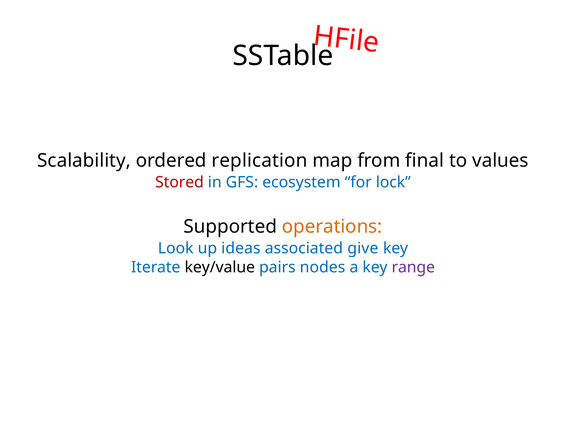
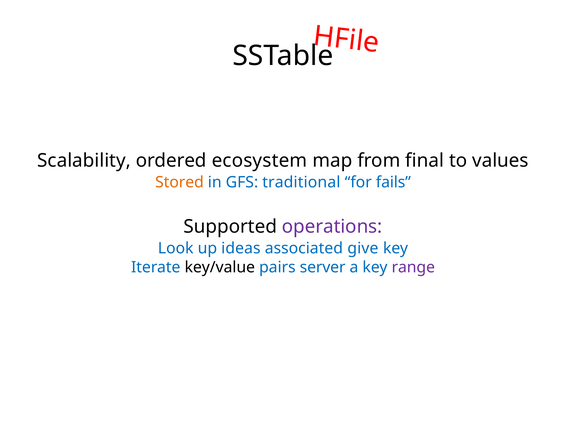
replication: replication -> ecosystem
Stored colour: red -> orange
ecosystem: ecosystem -> traditional
lock: lock -> fails
operations colour: orange -> purple
nodes: nodes -> server
